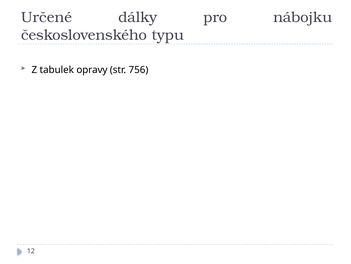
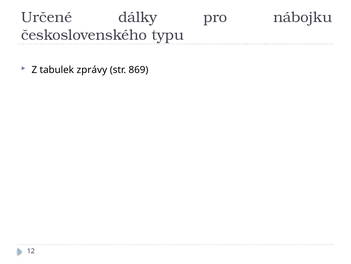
opravy: opravy -> zprávy
756: 756 -> 869
